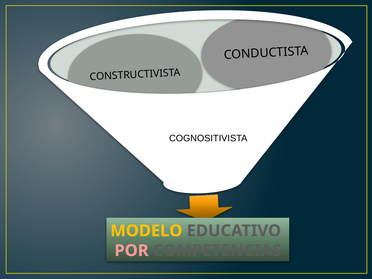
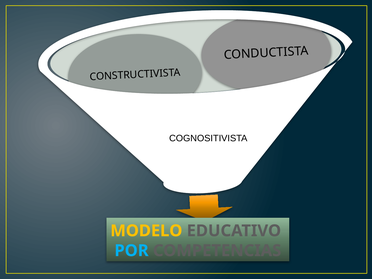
POR colour: pink -> light blue
